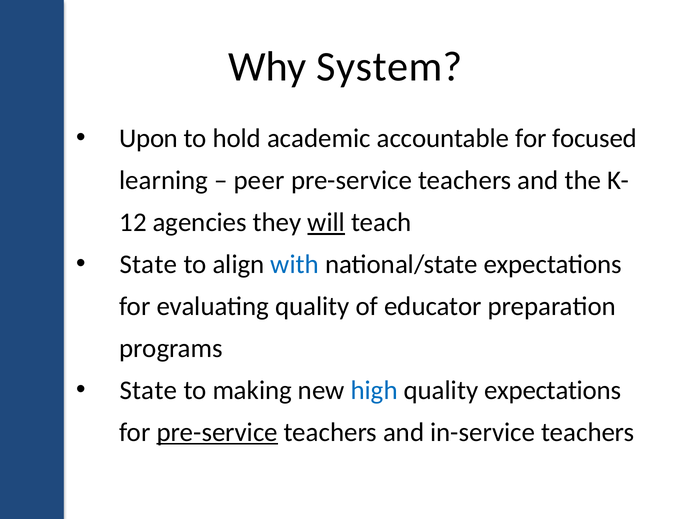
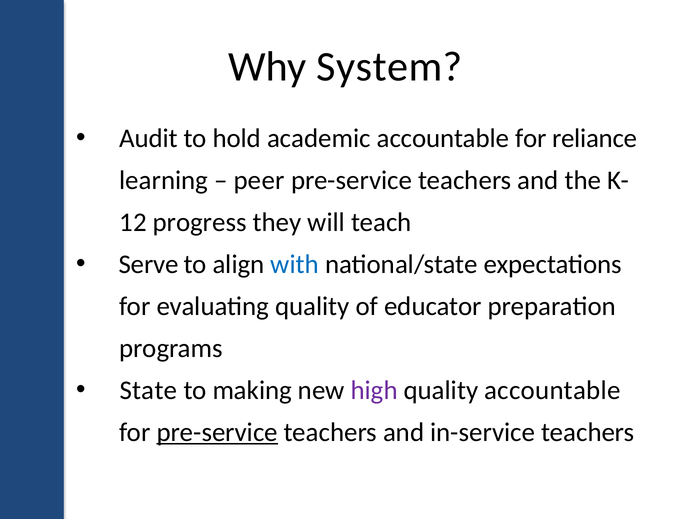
Upon: Upon -> Audit
focused: focused -> reliance
agencies: agencies -> progress
will underline: present -> none
State at (148, 264): State -> Serve
high colour: blue -> purple
quality expectations: expectations -> accountable
